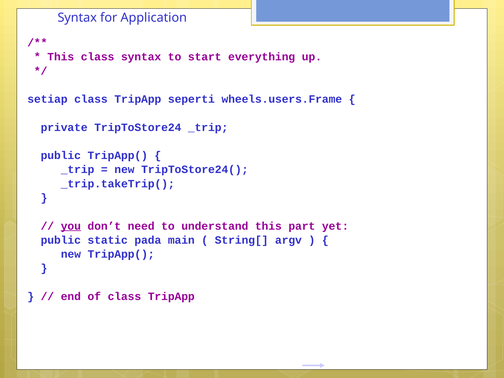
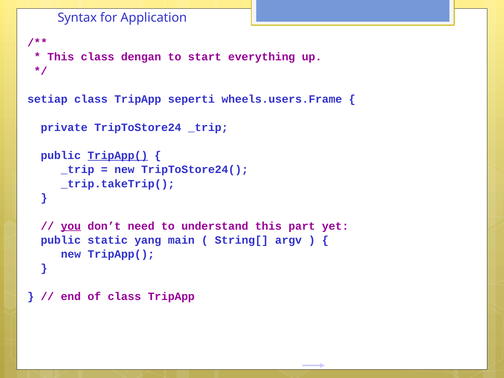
class syntax: syntax -> dengan
TripApp( at (118, 156) underline: none -> present
pada: pada -> yang
